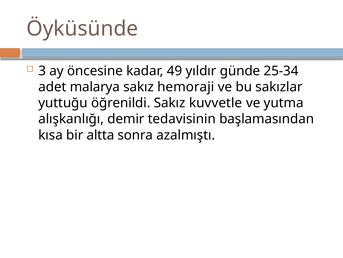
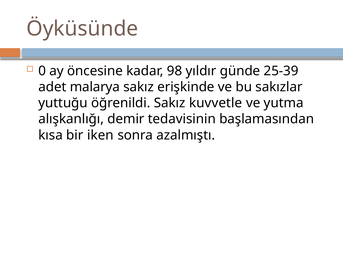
3: 3 -> 0
49: 49 -> 98
25-34: 25-34 -> 25-39
hemoraji: hemoraji -> erişkinde
altta: altta -> iken
